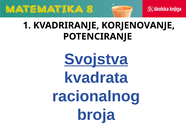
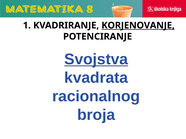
KORJENOVANJE underline: none -> present
